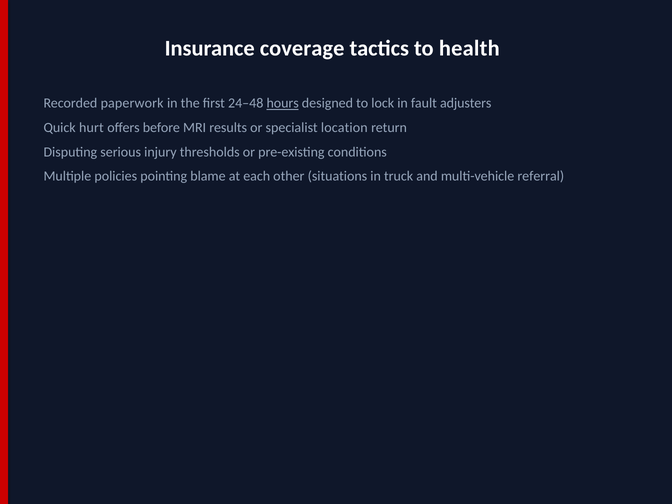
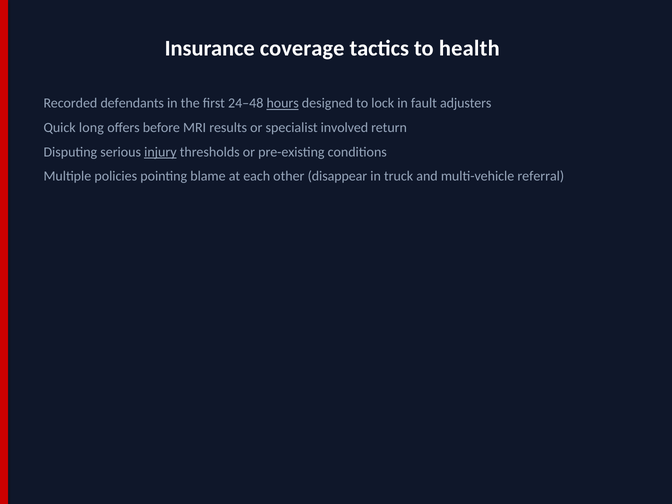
paperwork: paperwork -> defendants
hurt: hurt -> long
location: location -> involved
injury underline: none -> present
situations: situations -> disappear
